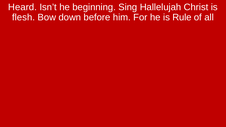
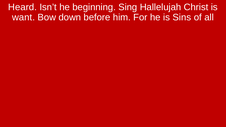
flesh: flesh -> want
Rule: Rule -> Sins
